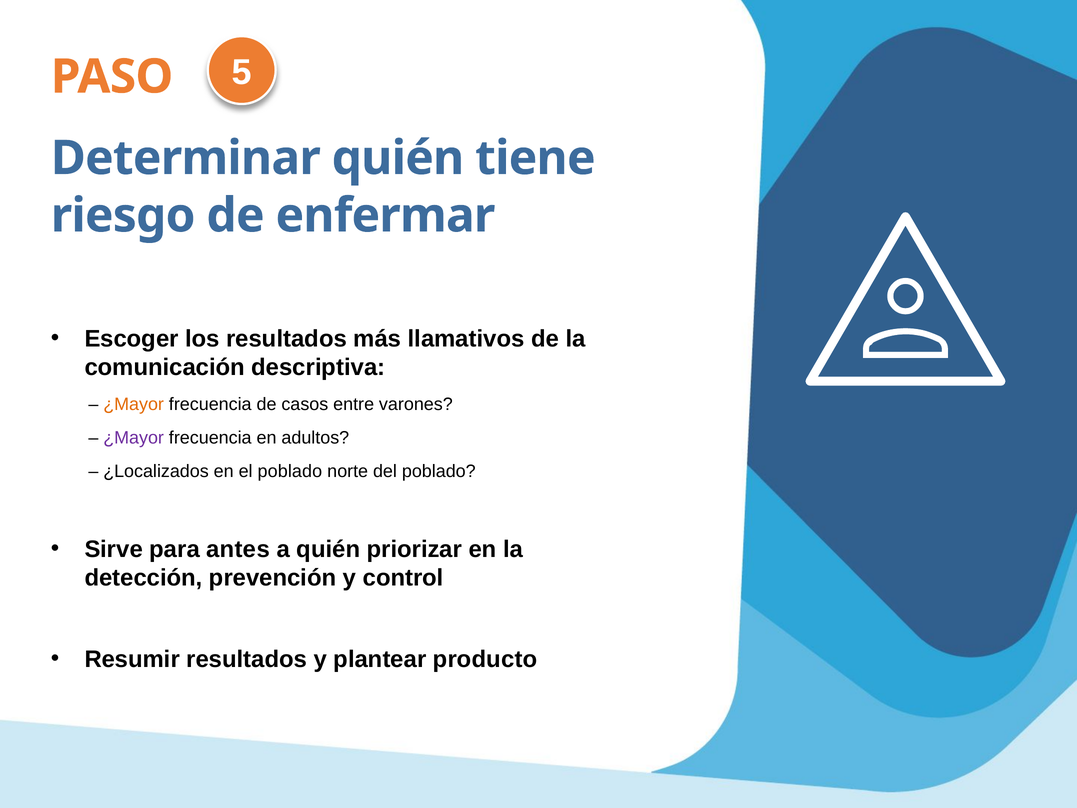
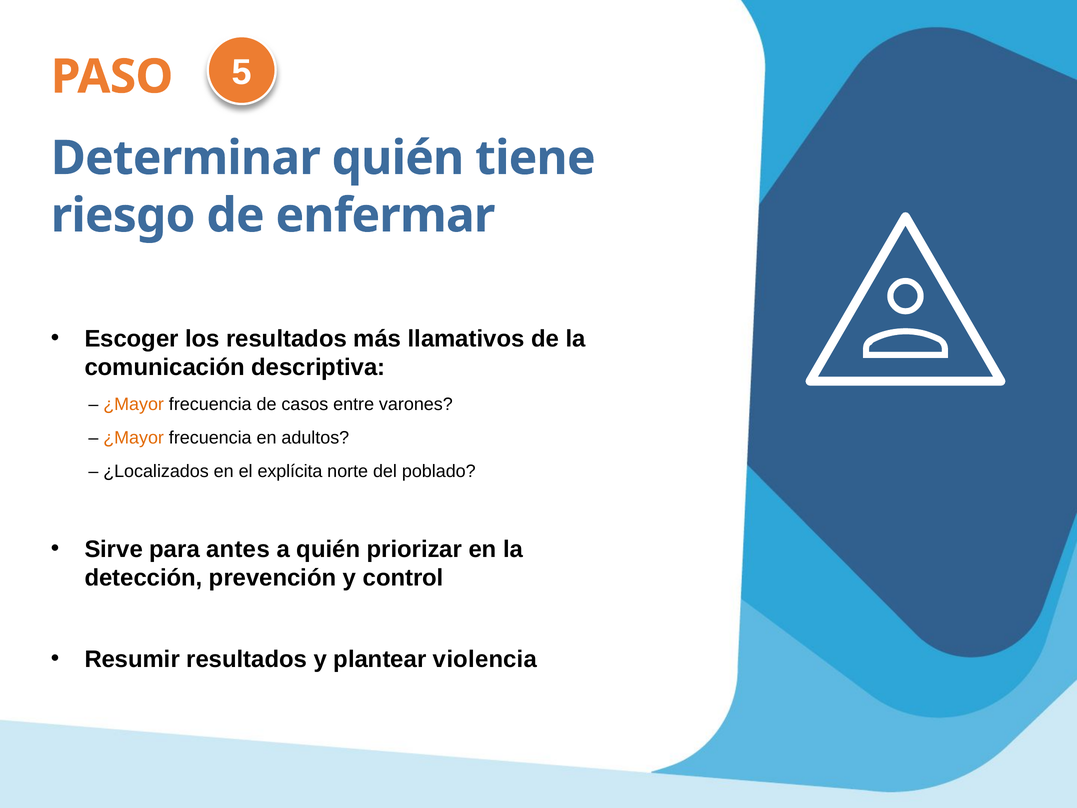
¿Mayor at (134, 438) colour: purple -> orange
el poblado: poblado -> explícita
producto: producto -> violencia
